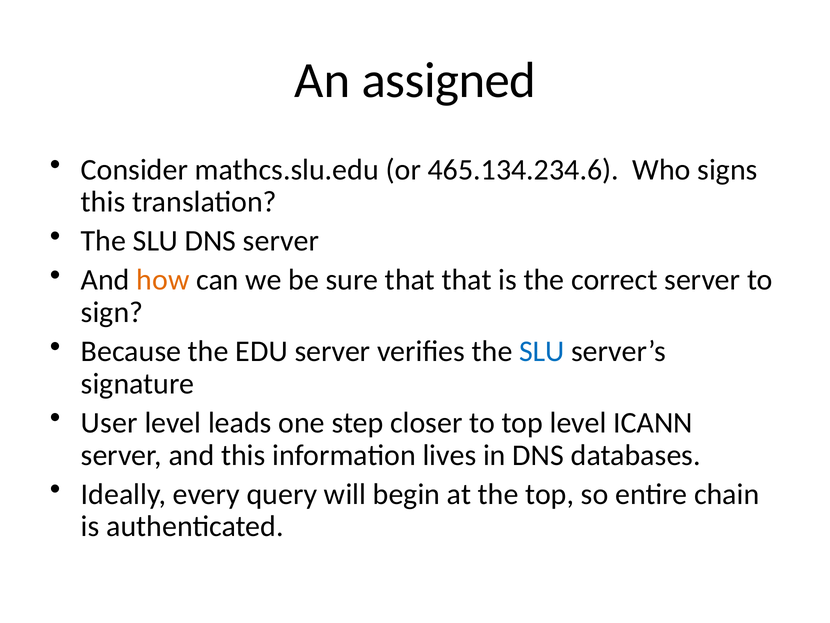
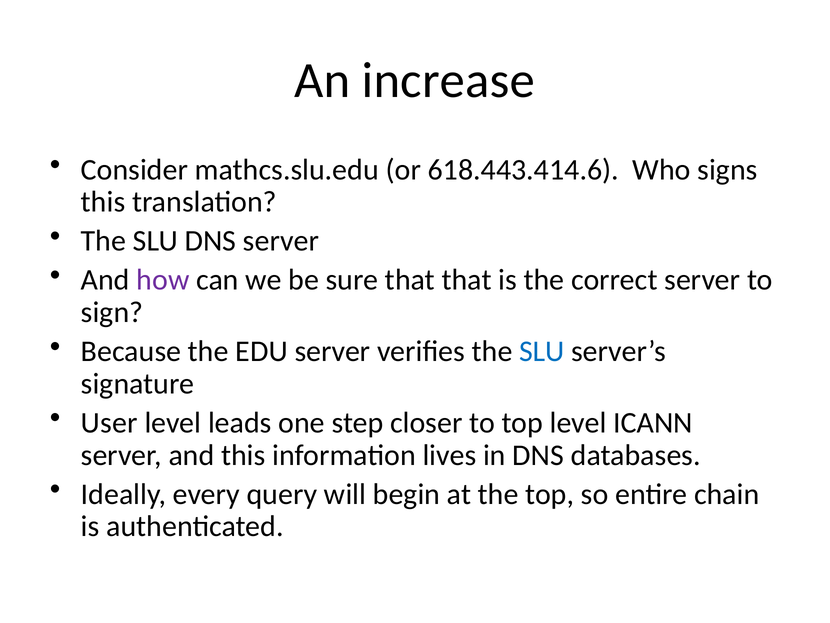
assigned: assigned -> increase
465.134.234.6: 465.134.234.6 -> 618.443.414.6
how colour: orange -> purple
